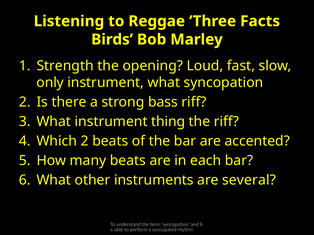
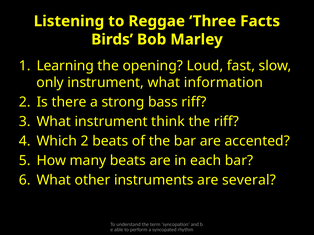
Strength: Strength -> Learning
what syncopation: syncopation -> information
thing: thing -> think
